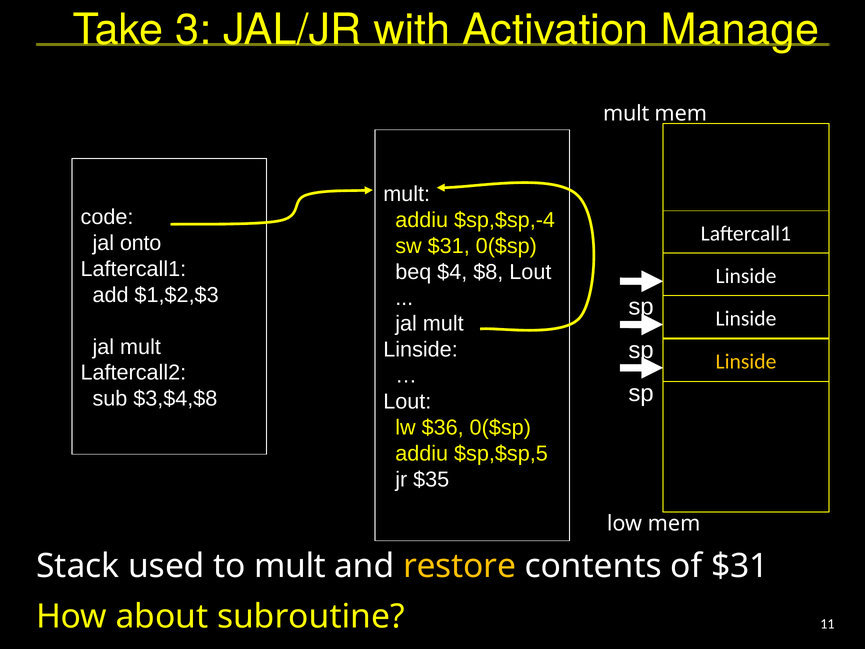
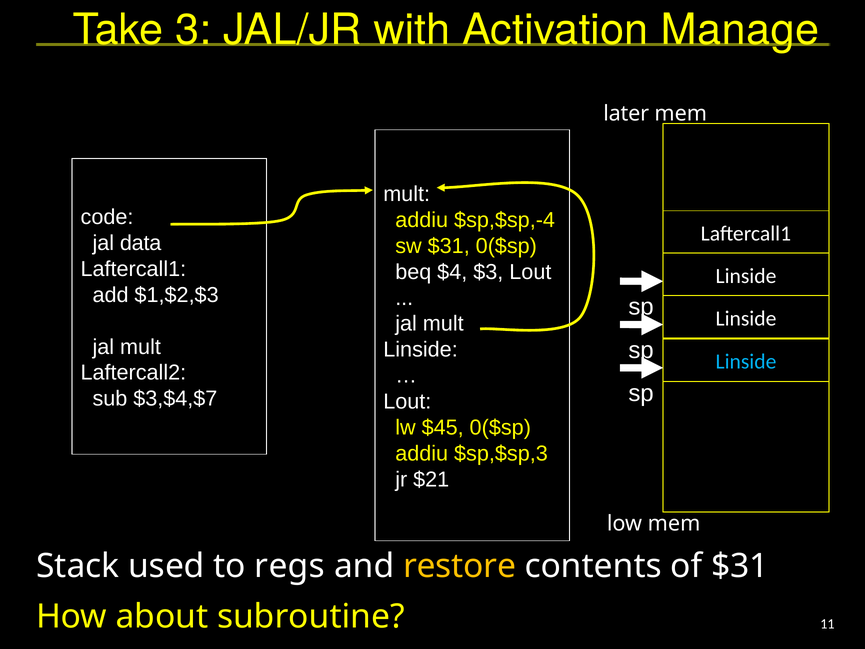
mult at (626, 114): mult -> later
onto: onto -> data
$8: $8 -> $3
Linside at (746, 362) colour: yellow -> light blue
$3,$4,$8: $3,$4,$8 -> $3,$4,$7
$36: $36 -> $45
$sp,$sp,5: $sp,$sp,5 -> $sp,$sp,3
$35: $35 -> $21
to mult: mult -> regs
